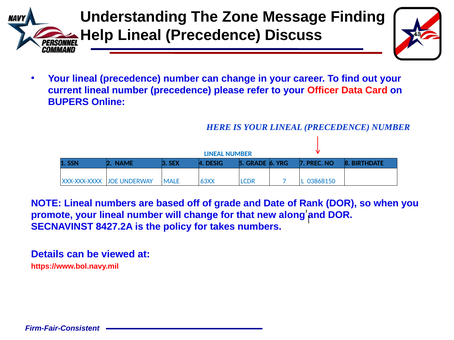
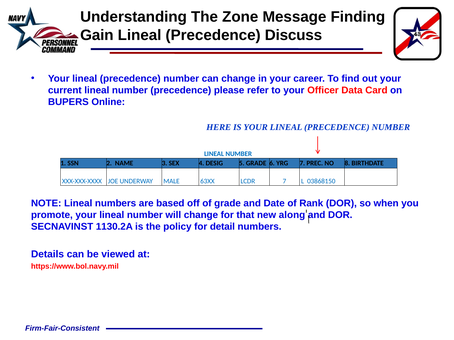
Help: Help -> Gain
8427.2A: 8427.2A -> 1130.2A
takes: takes -> detail
